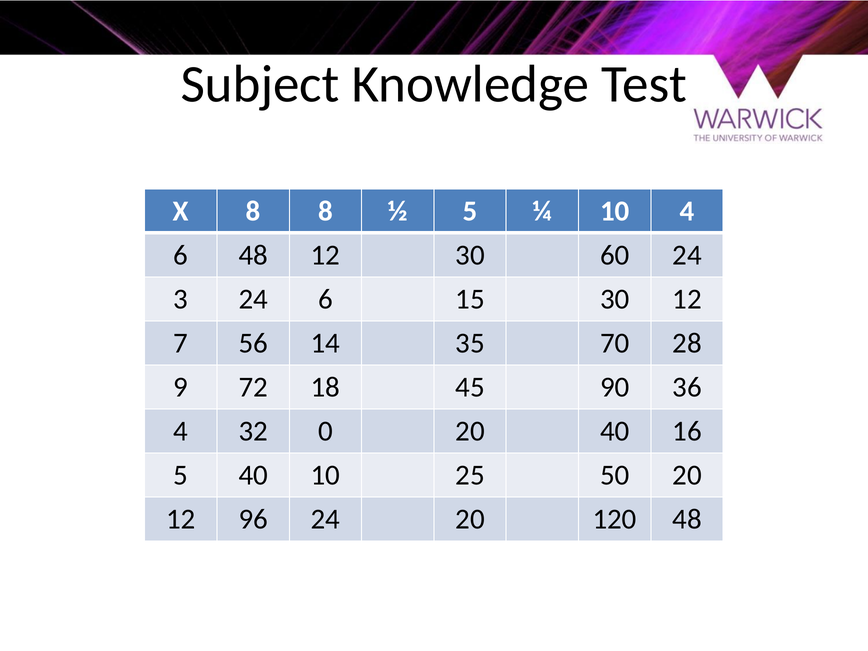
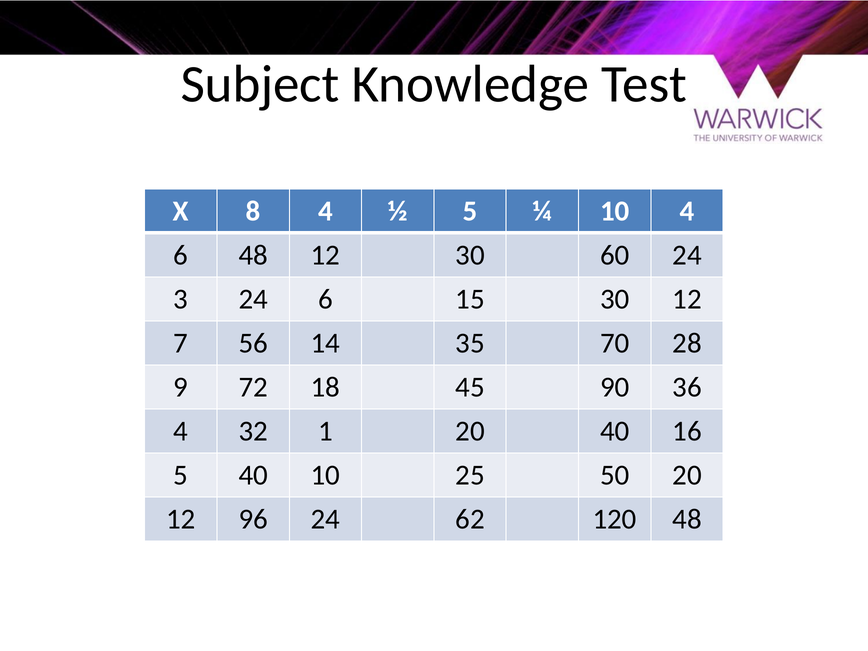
8 8: 8 -> 4
0: 0 -> 1
24 20: 20 -> 62
